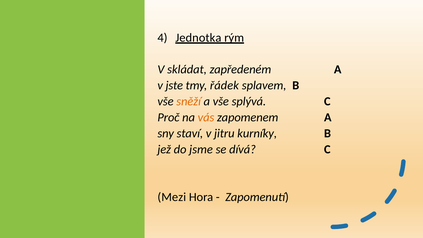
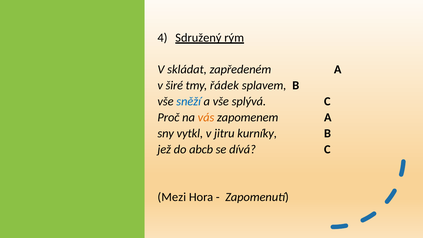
Jednotka: Jednotka -> Sdružený
jste: jste -> širé
sněží colour: orange -> blue
staví: staví -> vytkl
jsme: jsme -> abcb
